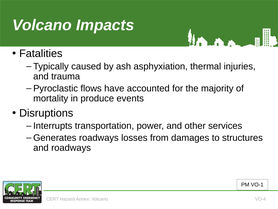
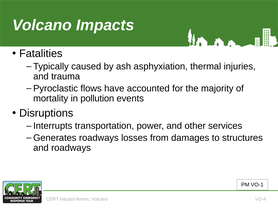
produce: produce -> pollution
